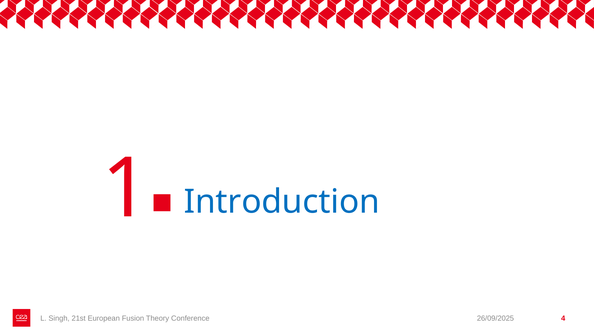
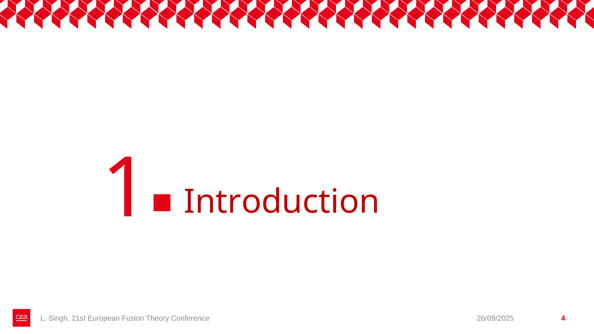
Introduction colour: blue -> red
